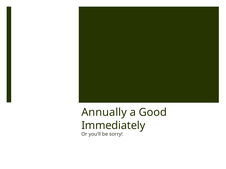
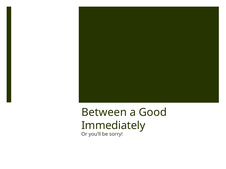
Annually: Annually -> Between
